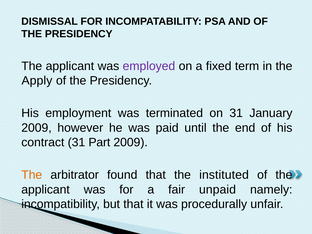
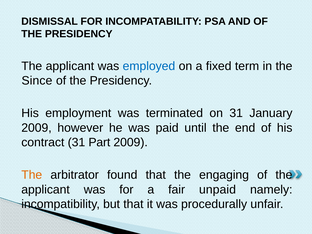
employed colour: purple -> blue
Apply: Apply -> Since
instituted: instituted -> engaging
